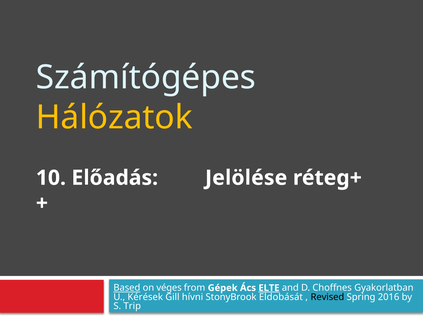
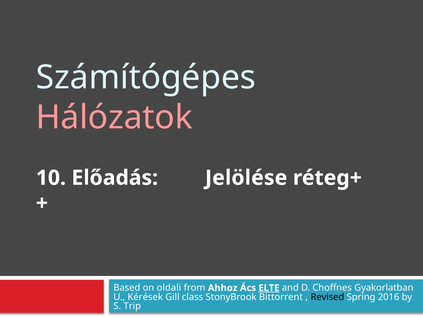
Hálózatok colour: yellow -> pink
Based underline: present -> none
véges: véges -> oldali
Gépek: Gépek -> Ahhoz
hívni: hívni -> class
Eldobását: Eldobását -> Bittorrent
